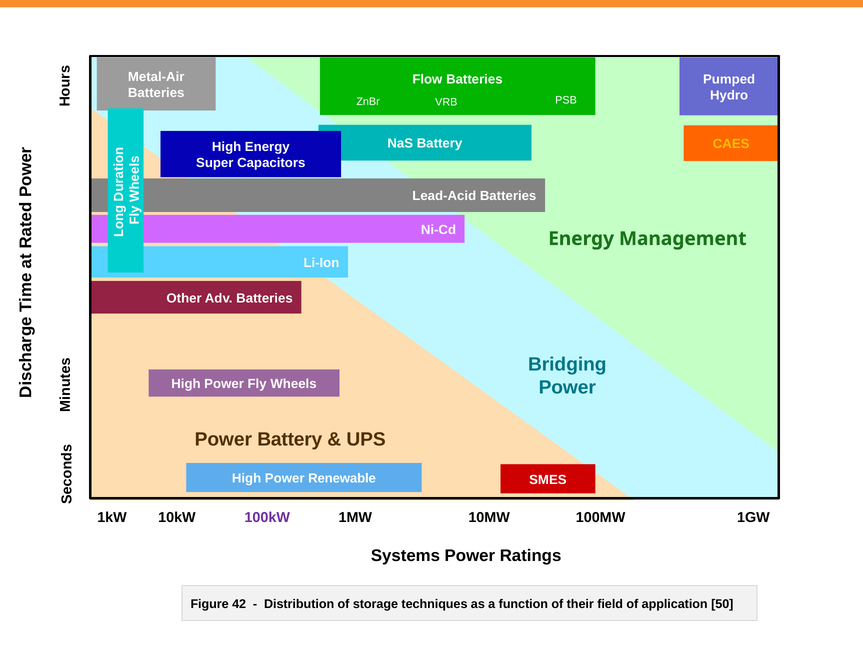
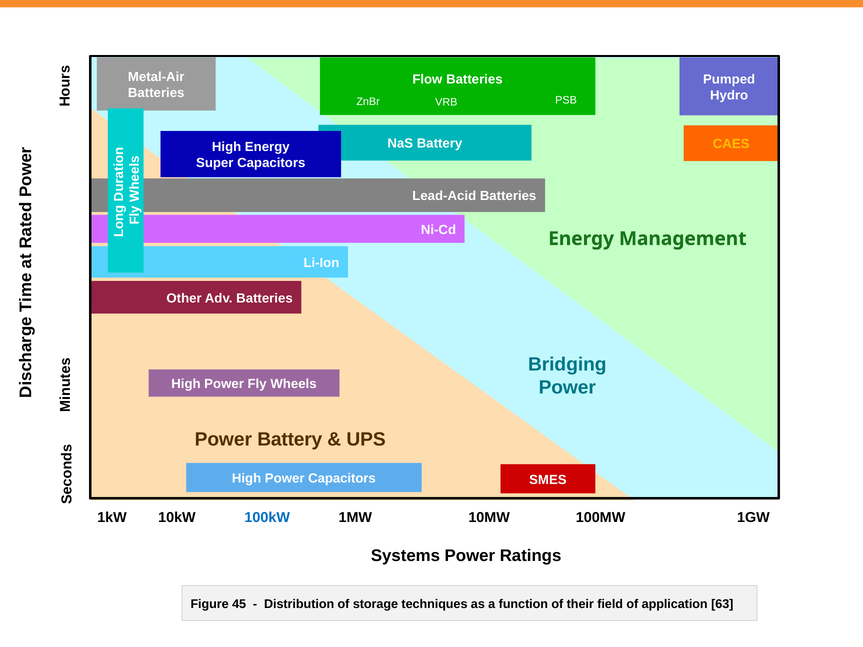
Power Renewable: Renewable -> Capacitors
100kW colour: purple -> blue
42: 42 -> 45
50: 50 -> 63
